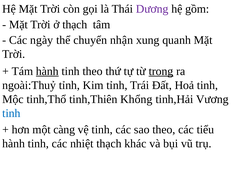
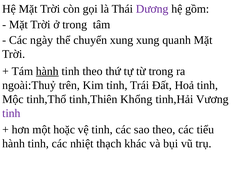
ở thạch: thạch -> trong
chuyển nhận: nhận -> xung
trong at (161, 71) underline: present -> none
ngoài:Thuỷ tỉnh: tỉnh -> trên
tinh at (11, 113) colour: blue -> purple
càng: càng -> hoặc
